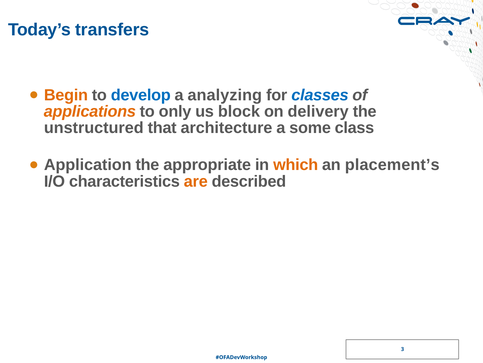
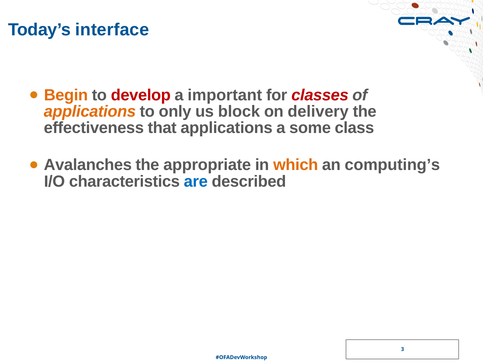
transfers: transfers -> interface
develop colour: blue -> red
analyzing: analyzing -> important
classes colour: blue -> red
unstructured: unstructured -> effectiveness
that architecture: architecture -> applications
Application: Application -> Avalanches
placement’s: placement’s -> computing’s
are colour: orange -> blue
